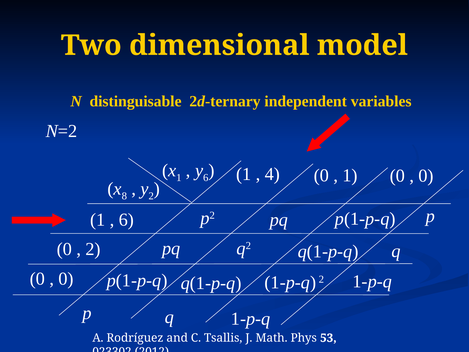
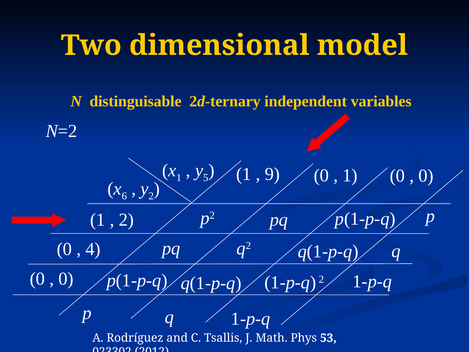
6 at (206, 178): 6 -> 5
4: 4 -> 9
8: 8 -> 6
6 at (126, 220): 6 -> 2
2 at (93, 249): 2 -> 4
